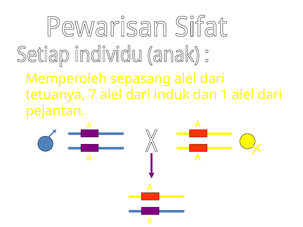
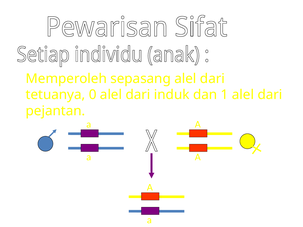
7: 7 -> 0
